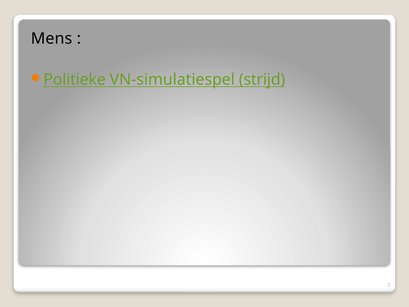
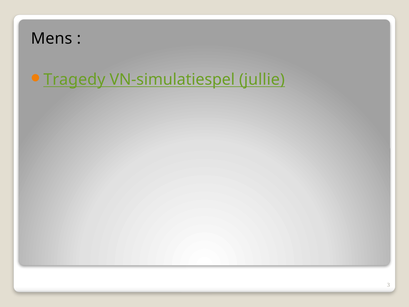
Politieke: Politieke -> Tragedy
strijd: strijd -> jullie
